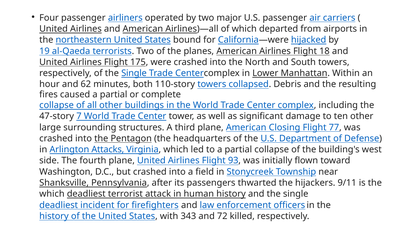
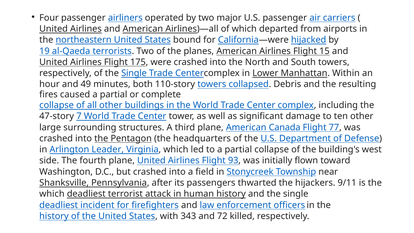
18: 18 -> 15
62: 62 -> 49
Closing: Closing -> Canada
Attacks: Attacks -> Leader
